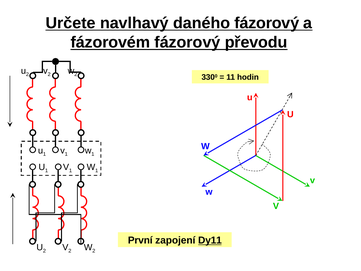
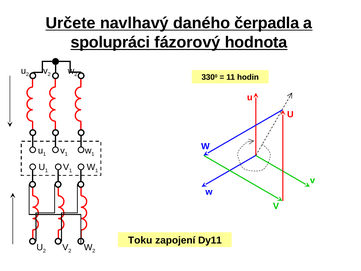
daného fázorový: fázorový -> čerpadla
fázorovém: fázorovém -> spolupráci
převodu: převodu -> hodnota
První: První -> Toku
Dy11 underline: present -> none
